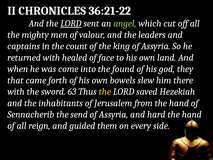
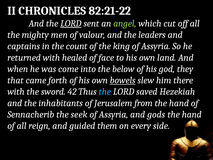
36:21-22: 36:21-22 -> 82:21-22
found: found -> below
bowels underline: none -> present
63: 63 -> 42
the at (105, 92) colour: yellow -> light blue
send: send -> seek
hard: hard -> gods
